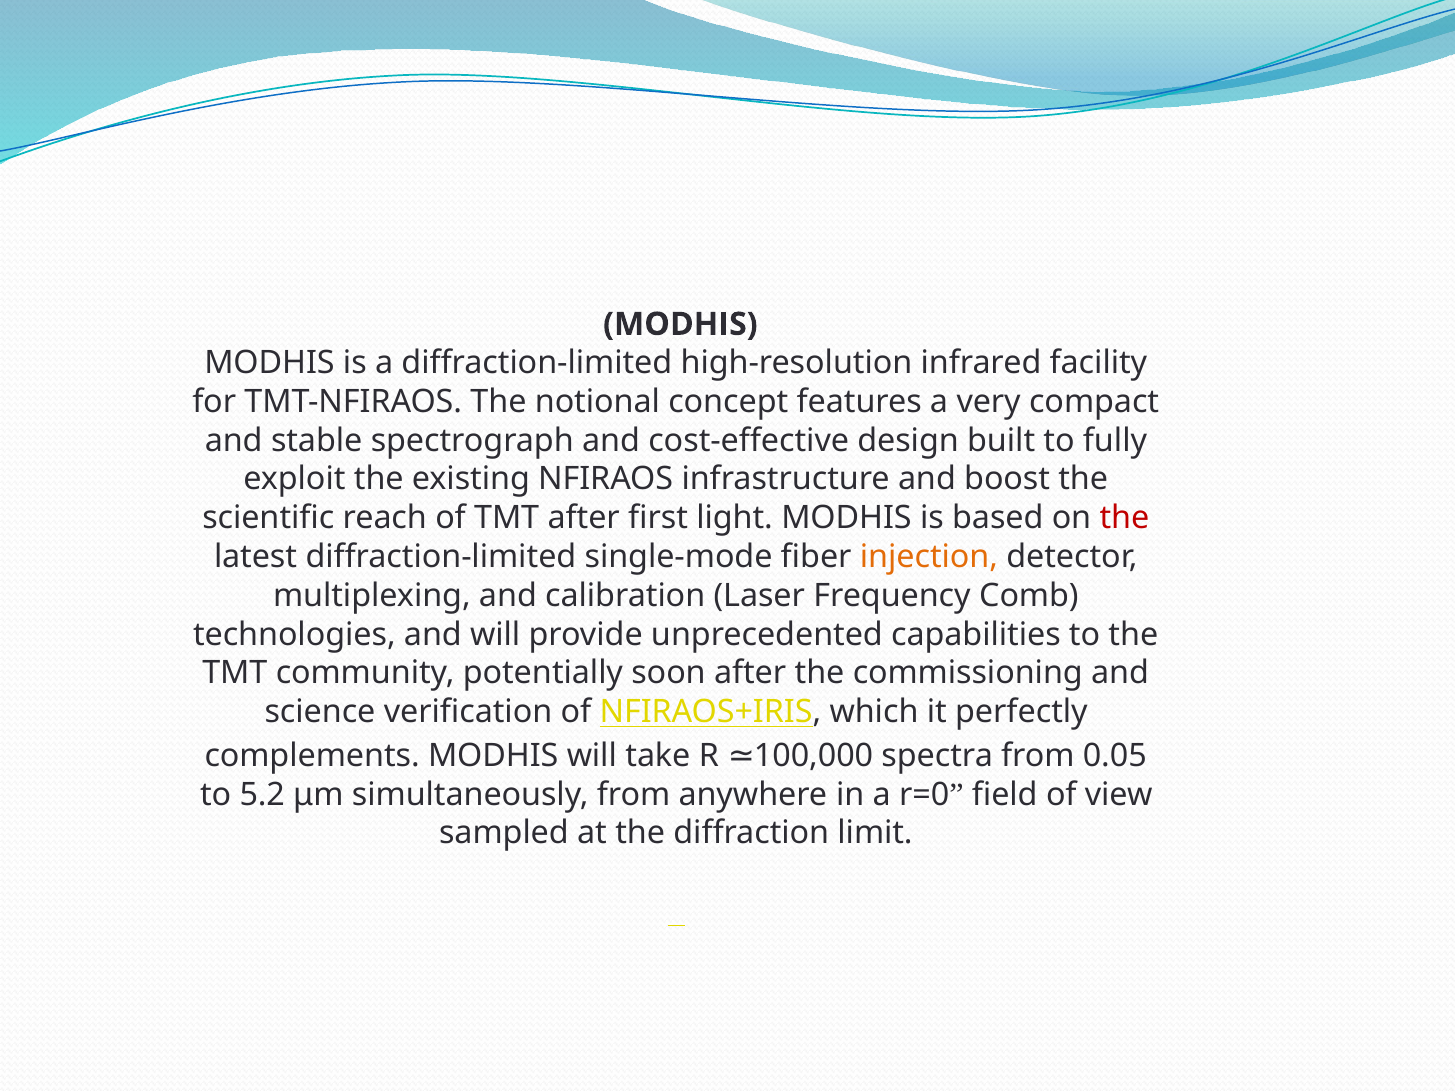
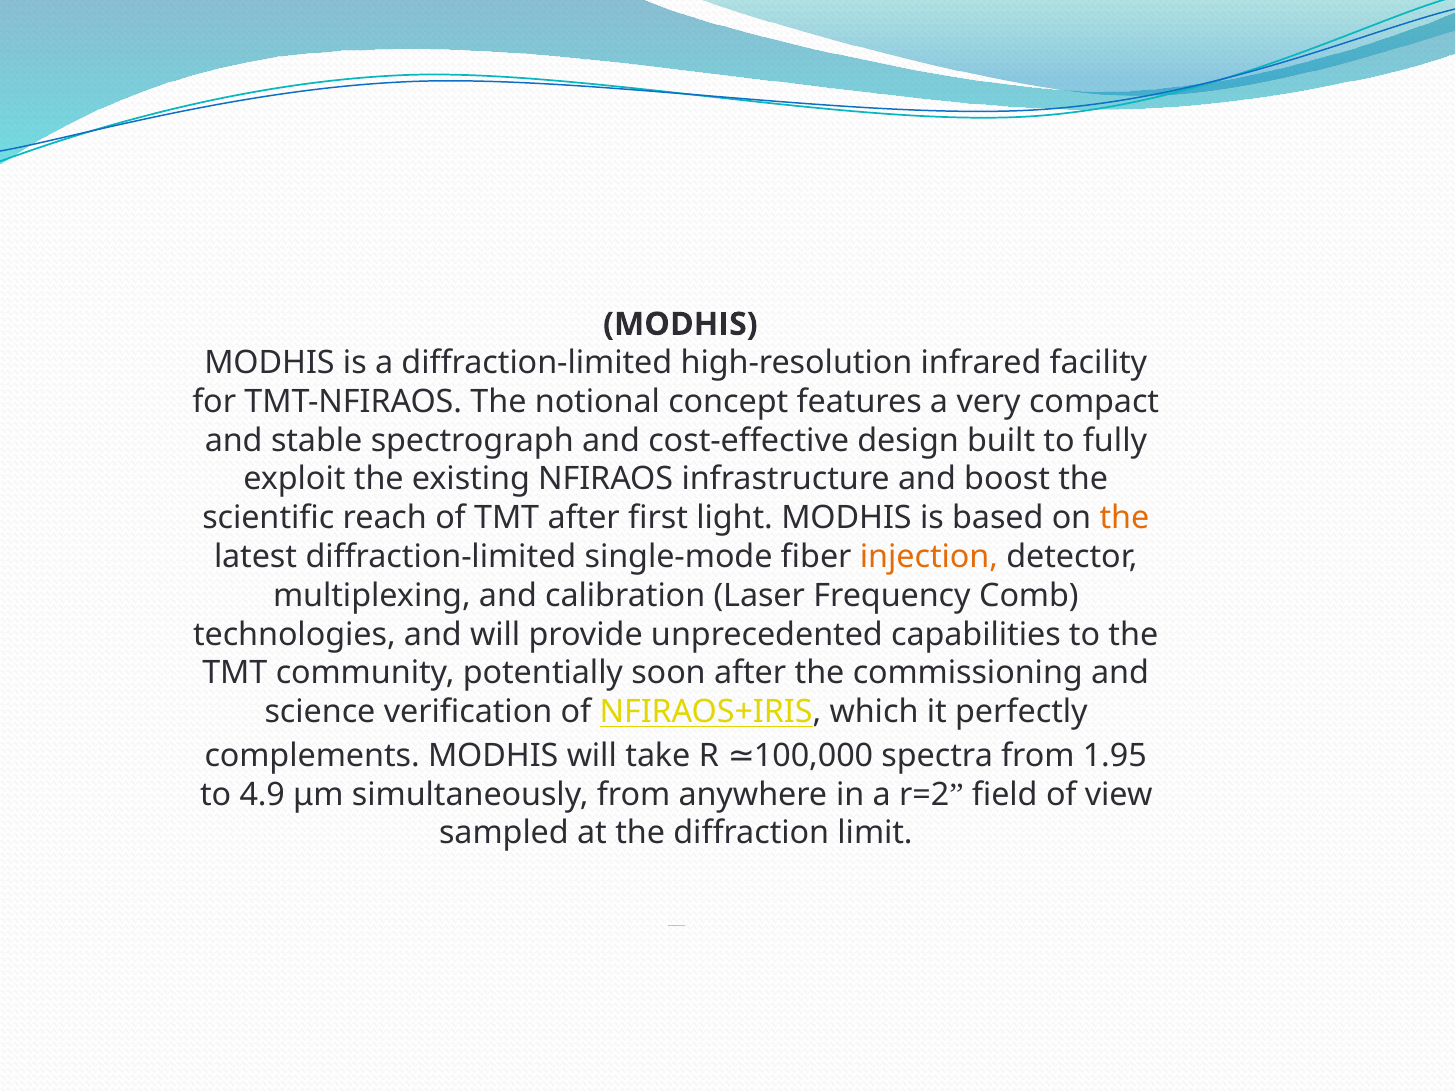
the at (1124, 518) colour: red -> orange
0.05: 0.05 -> 1.95
5.2: 5.2 -> 4.9
r=0: r=0 -> r=2
